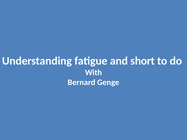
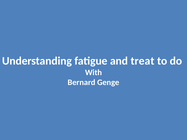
short: short -> treat
